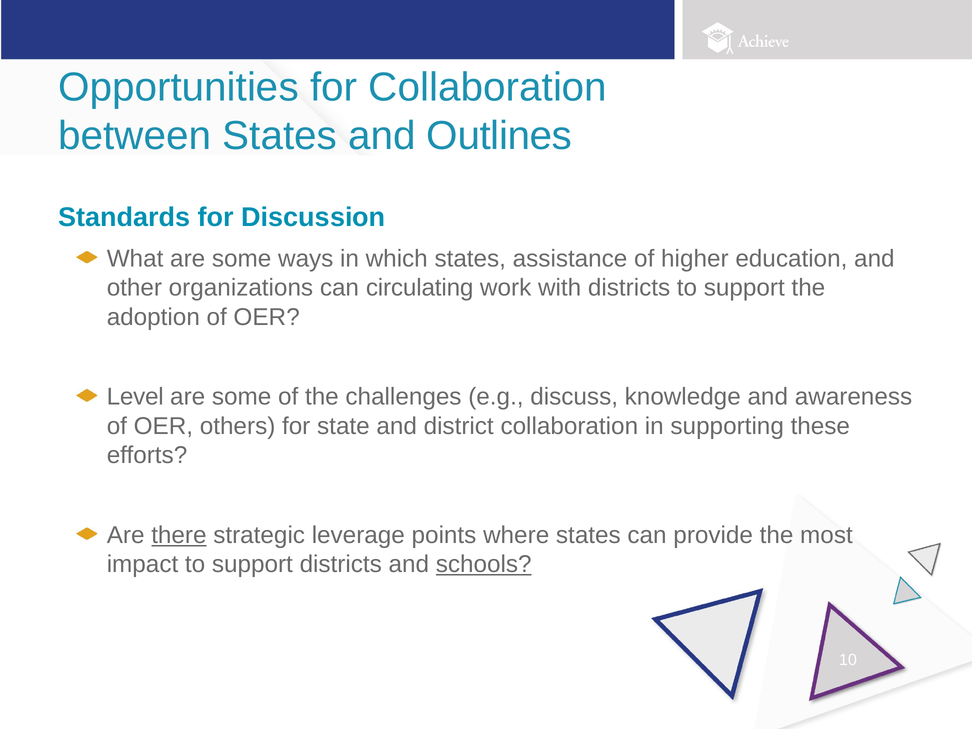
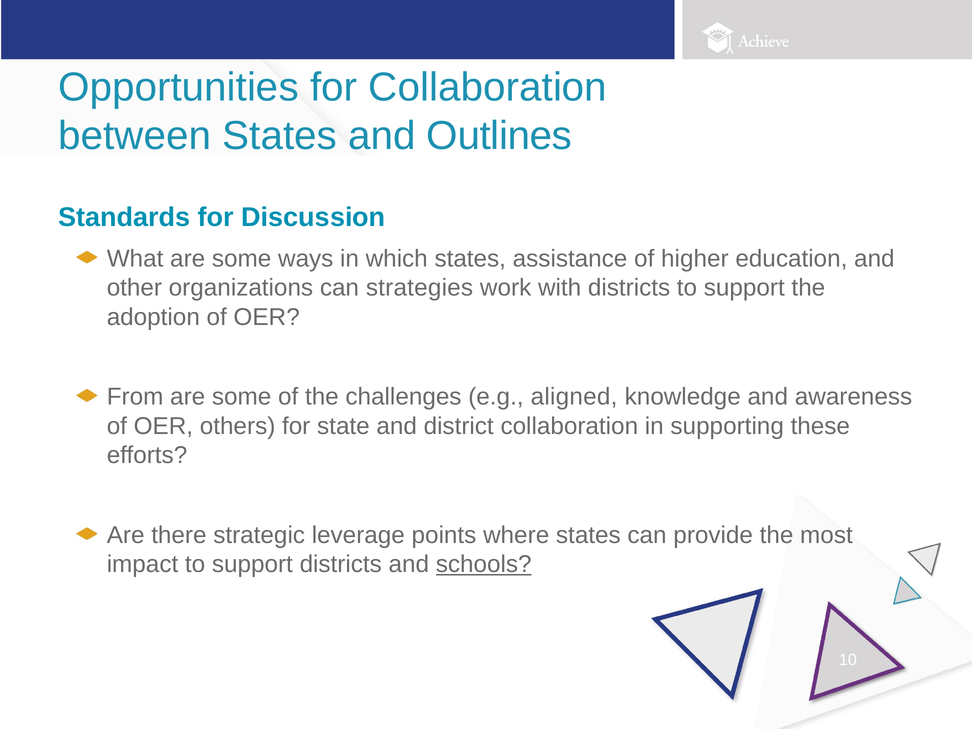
circulating: circulating -> strategies
Level: Level -> From
discuss: discuss -> aligned
there underline: present -> none
